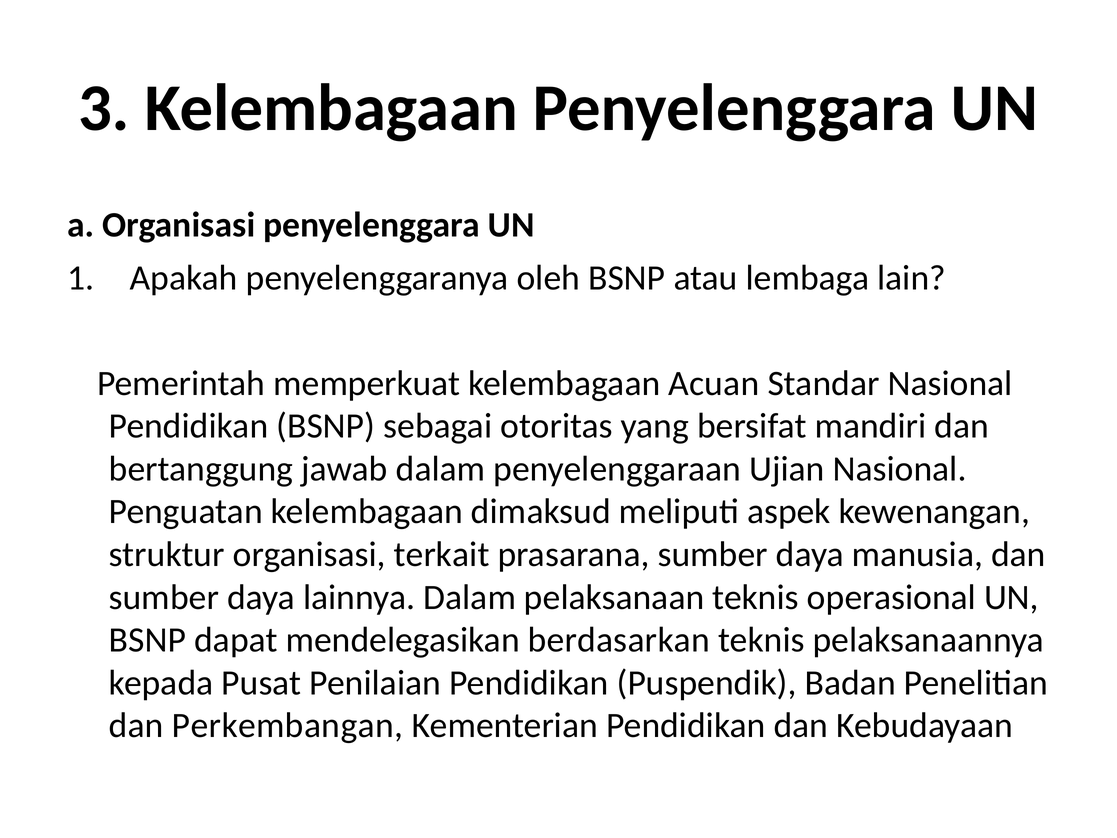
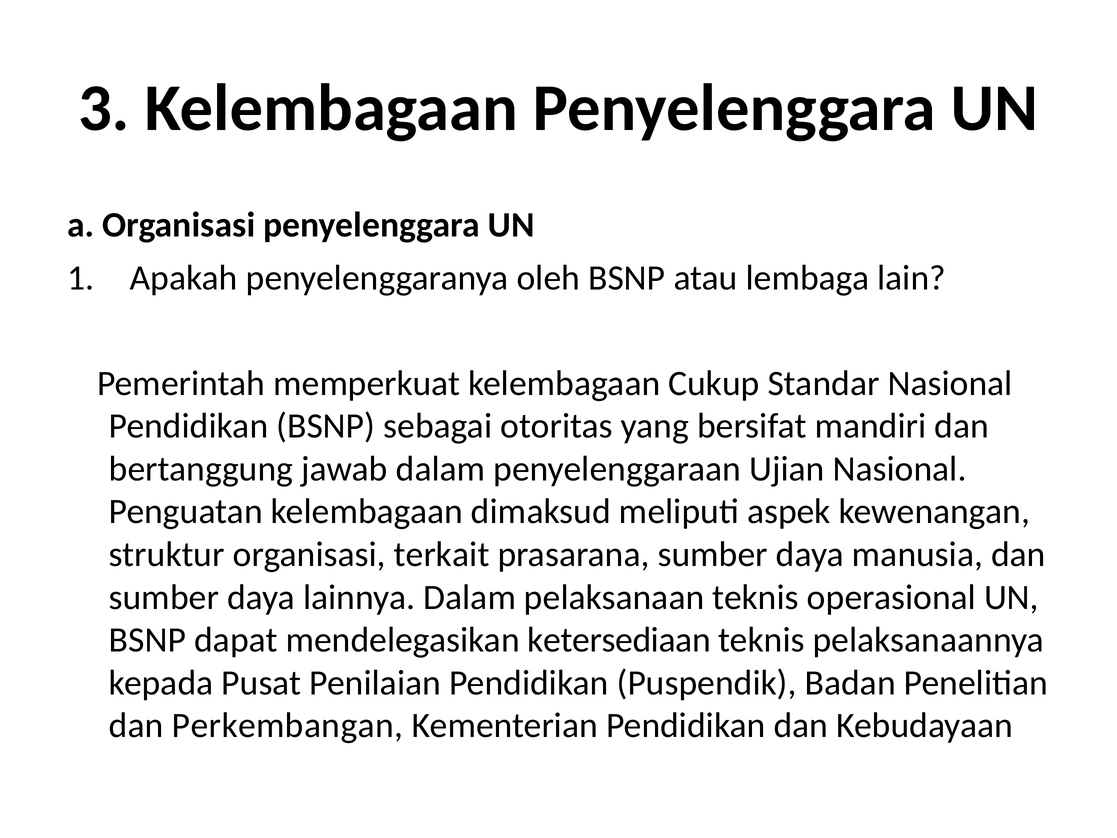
Acuan: Acuan -> Cukup
berdasarkan: berdasarkan -> ketersediaan
